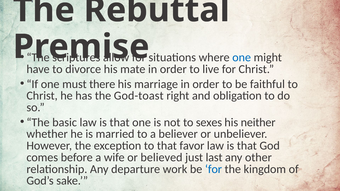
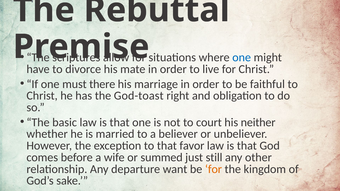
sexes: sexes -> court
believed: believed -> summed
last: last -> still
work: work -> want
for at (213, 169) colour: blue -> orange
